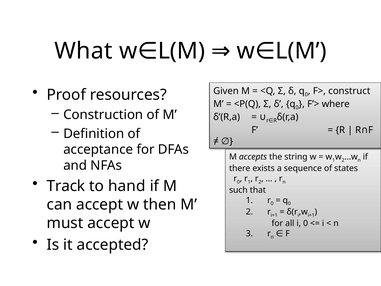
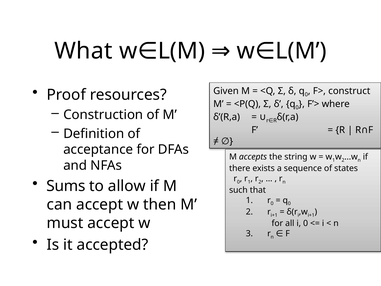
Track: Track -> Sums
hand: hand -> allow
